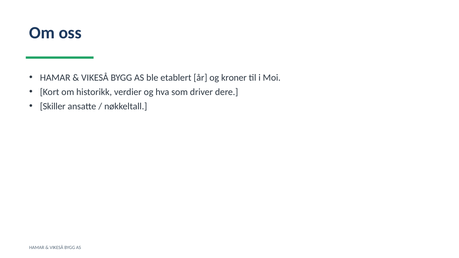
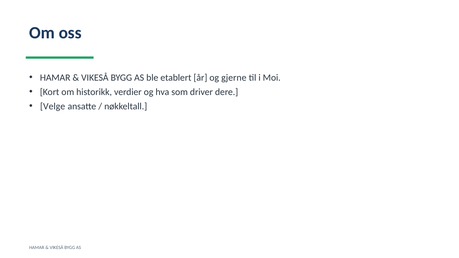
kroner: kroner -> gjerne
Skiller: Skiller -> Velge
